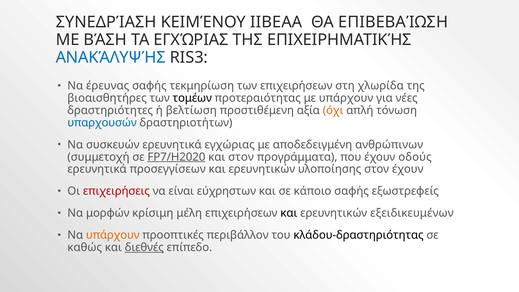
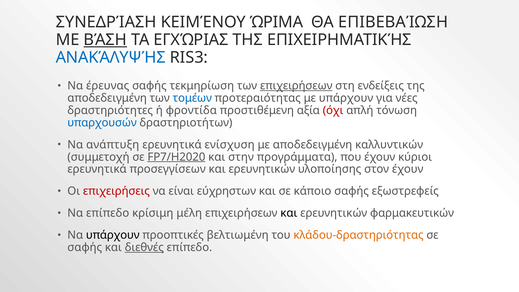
ΙΙΒΕΑΑ: ΙΙΒΕΑΑ -> ΏΡΙΜΑ
ΒΆΣΗ underline: none -> present
επιχειρήσεων at (296, 86) underline: none -> present
χλωρίδα: χλωρίδα -> ενδείξεις
βιοαισθητήρες at (107, 98): βιοαισθητήρες -> αποδεδειγμένη
τομέων colour: black -> blue
βελτίωση: βελτίωση -> φροντίδα
όχι colour: orange -> red
συσκευών: συσκευών -> ανάπτυξη
ερευνητικά εγχώριας: εγχώριας -> ενίσχυση
ανθρώπινων: ανθρώπινων -> καλλυντικών
και στον: στον -> στην
οδούς: οδούς -> κύριοι
Να μορφών: μορφών -> επίπεδο
εξειδικευμένων: εξειδικευμένων -> φαρμακευτικών
υπάρχουν at (113, 235) colour: orange -> black
περιβάλλον: περιβάλλον -> βελτιωμένη
κλάδου-δραστηριότητας colour: black -> orange
καθώς at (85, 247): καθώς -> σαφής
